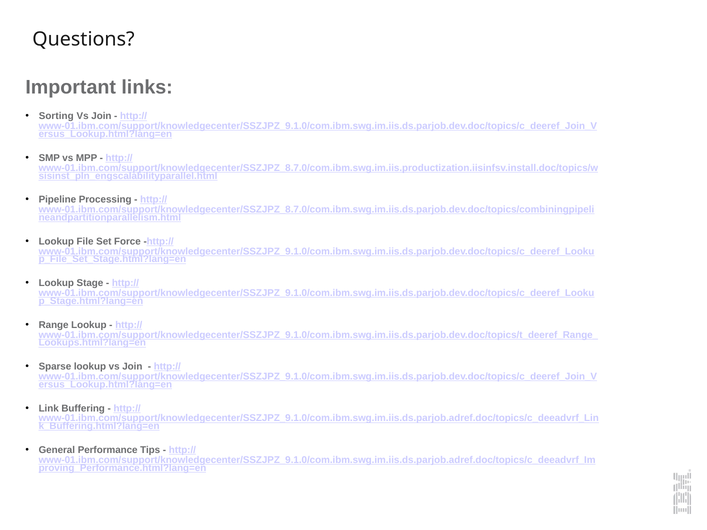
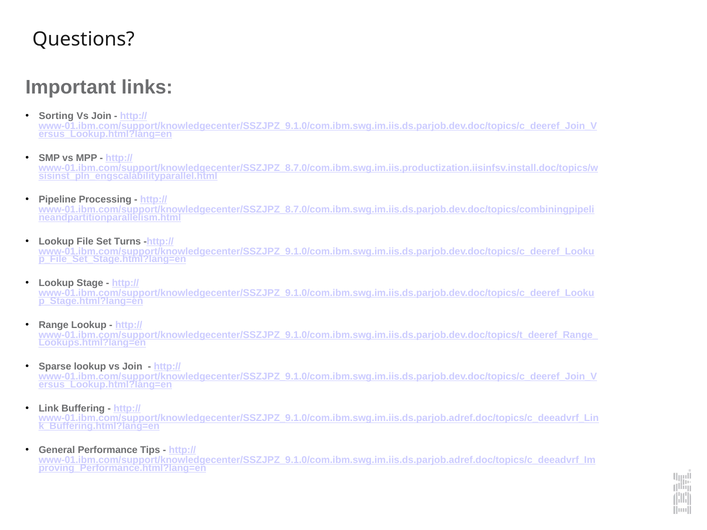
Force: Force -> Turns
